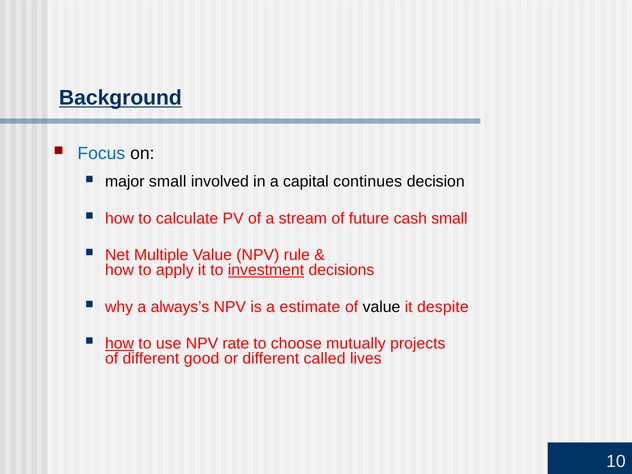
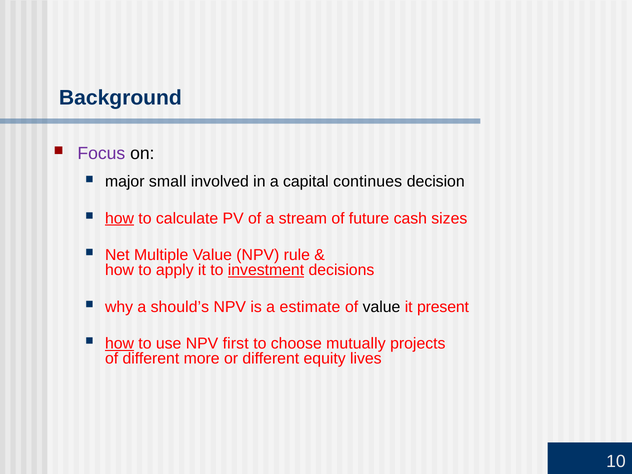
Background underline: present -> none
Focus colour: blue -> purple
how at (120, 218) underline: none -> present
cash small: small -> sizes
always’s: always’s -> should’s
despite: despite -> present
rate: rate -> first
good: good -> more
called: called -> equity
